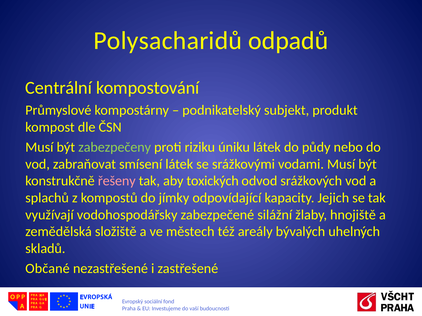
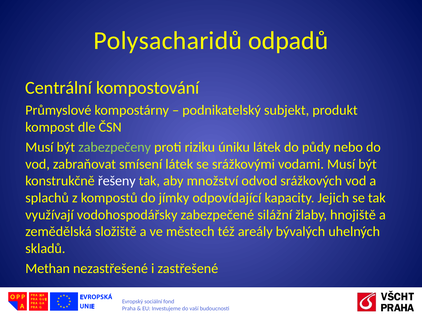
řešeny colour: pink -> white
toxických: toxických -> množství
Občané: Občané -> Methan
